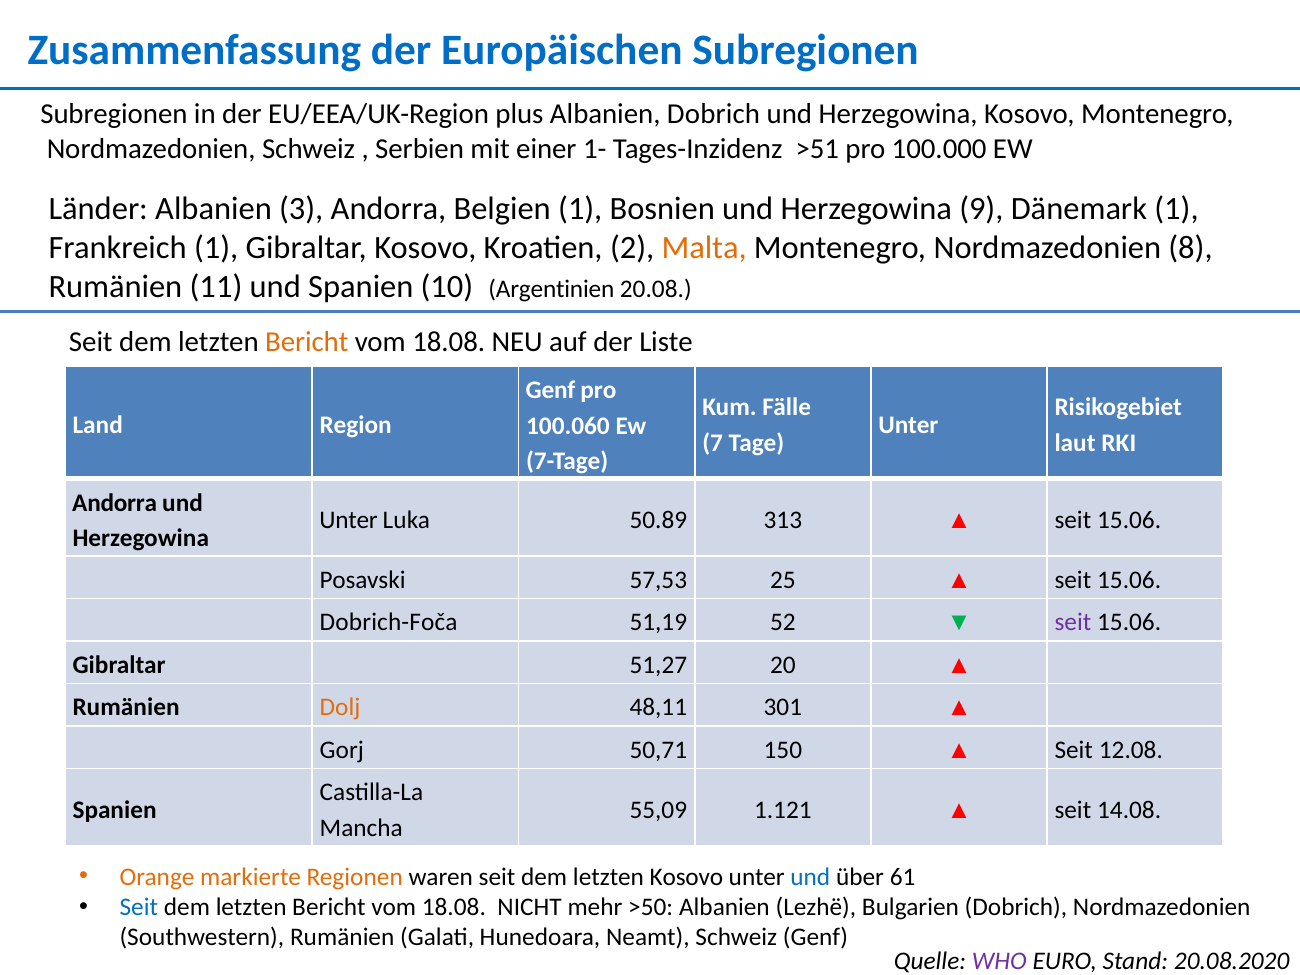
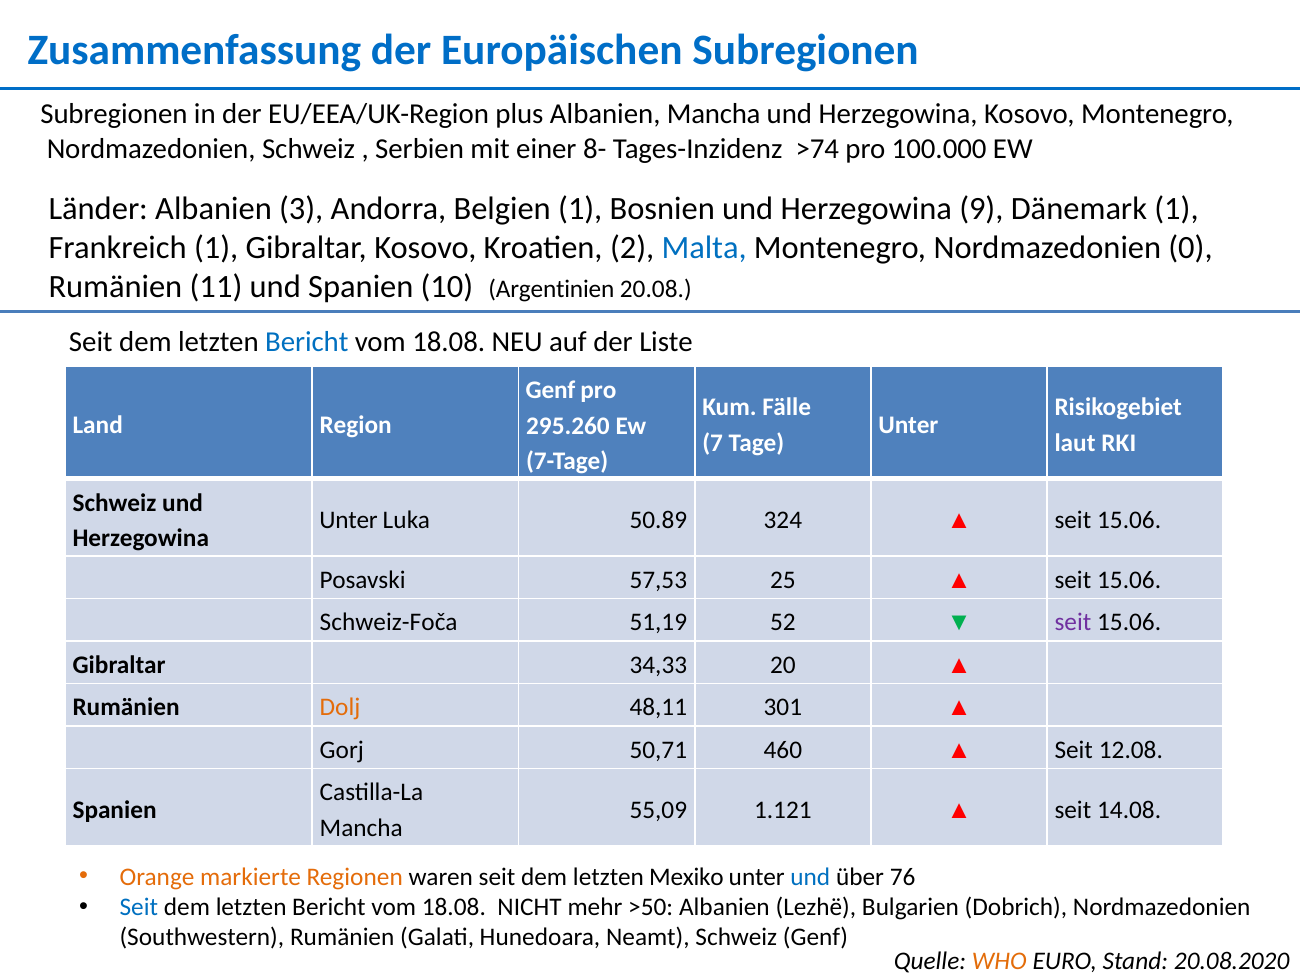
Albanien Dobrich: Dobrich -> Mancha
1-: 1- -> 8-
>51: >51 -> >74
Malta colour: orange -> blue
8: 8 -> 0
Bericht at (307, 342) colour: orange -> blue
100.060: 100.060 -> 295.260
Andorra at (115, 503): Andorra -> Schweiz
313: 313 -> 324
Dobrich-Foča: Dobrich-Foča -> Schweiz-Foča
51,27: 51,27 -> 34,33
150: 150 -> 460
letzten Kosovo: Kosovo -> Mexiko
61: 61 -> 76
WHO colour: purple -> orange
